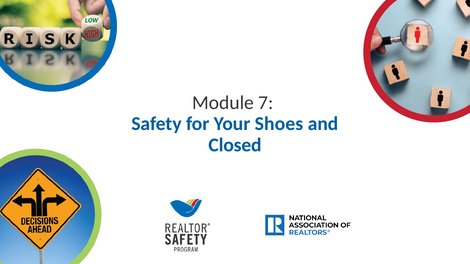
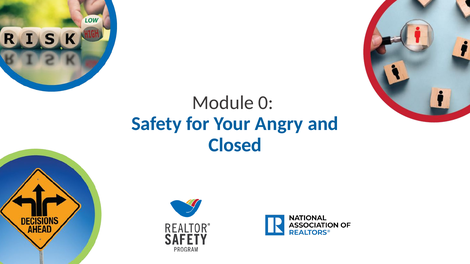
7: 7 -> 0
Shoes: Shoes -> Angry
